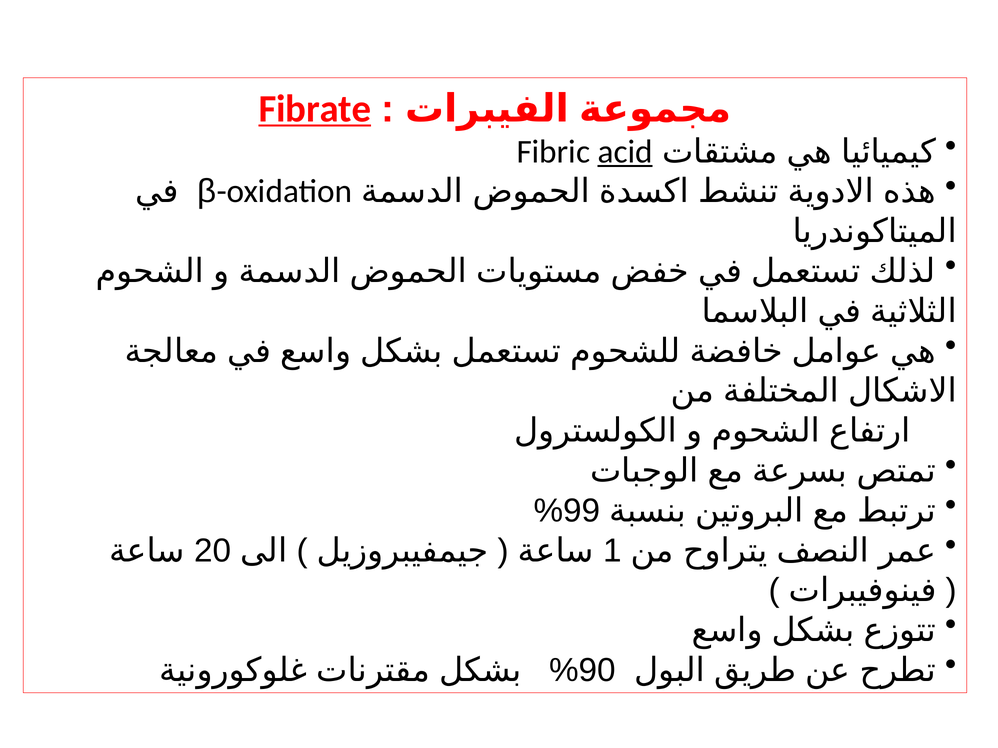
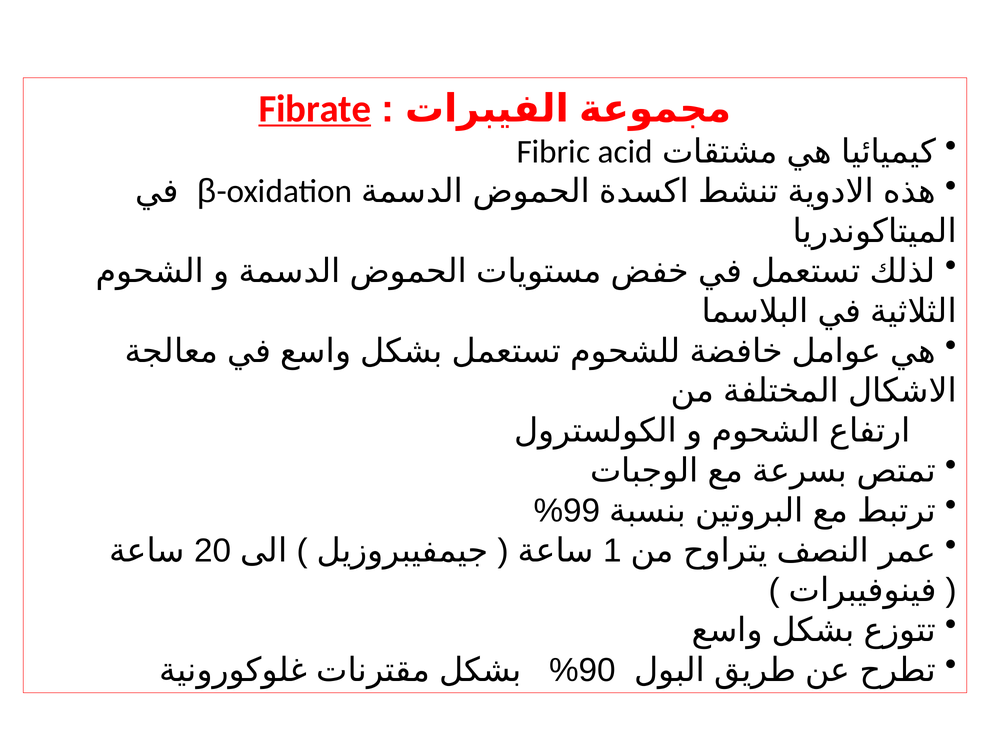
acid underline: present -> none
